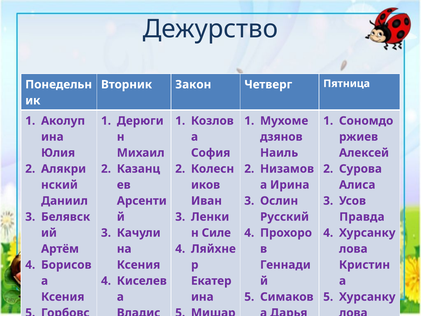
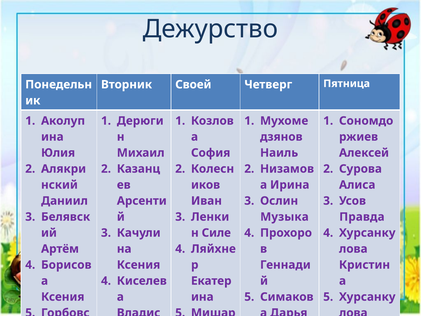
Закон: Закон -> Своей
Русский: Русский -> Музыка
